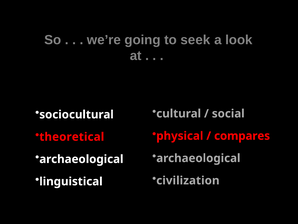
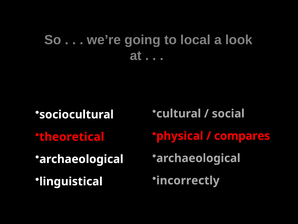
seek: seek -> local
civilization: civilization -> incorrectly
